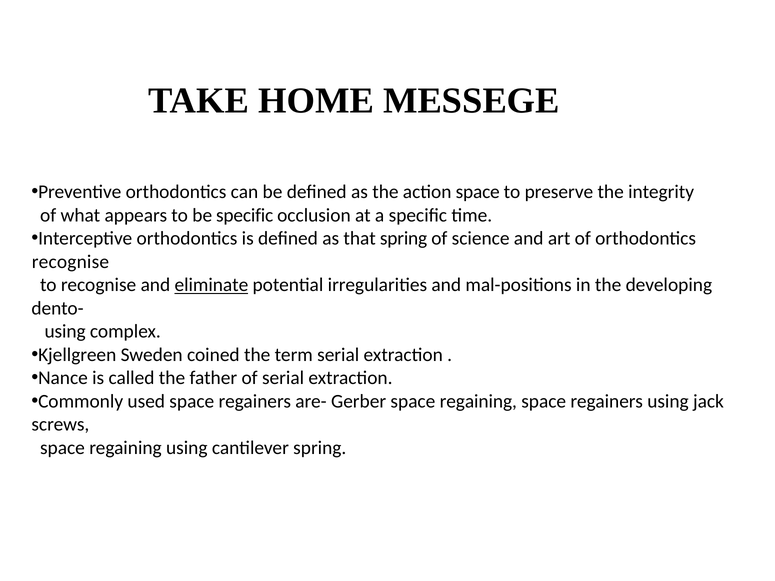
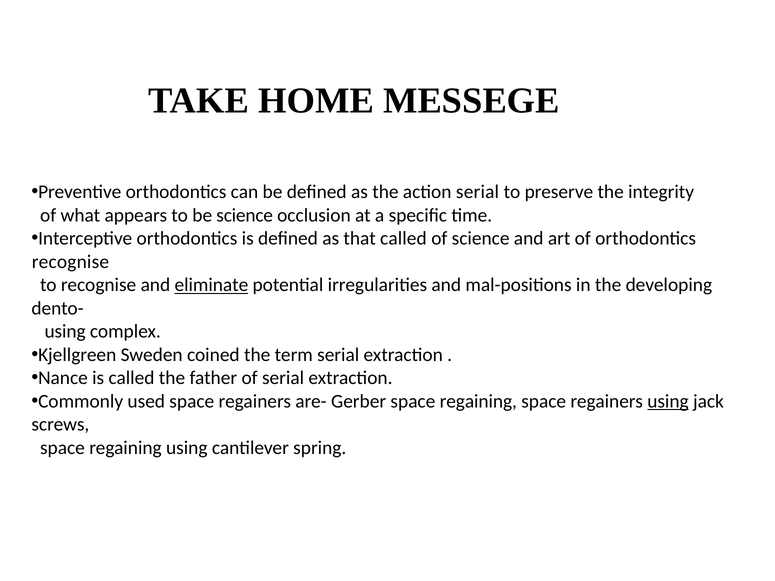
action space: space -> serial
be specific: specific -> science
that spring: spring -> called
using at (668, 401) underline: none -> present
